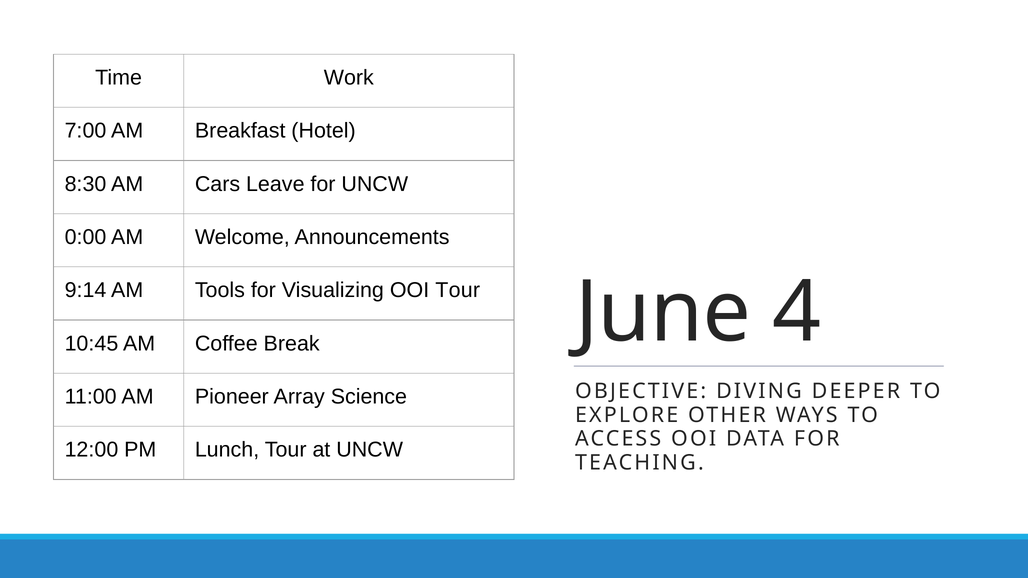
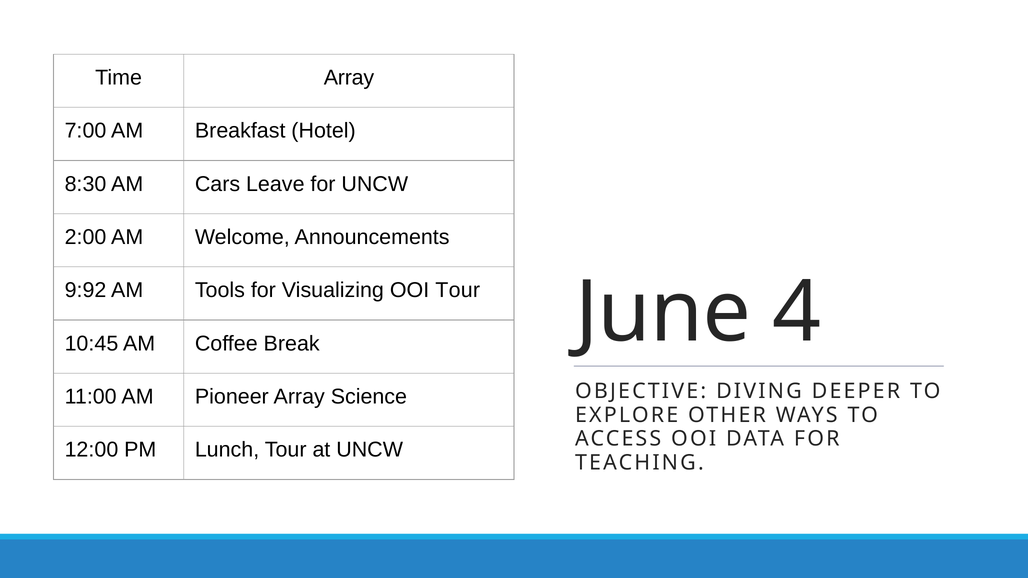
Time Work: Work -> Array
0:00: 0:00 -> 2:00
9:14: 9:14 -> 9:92
